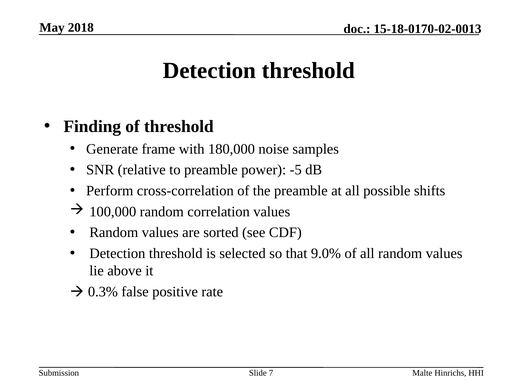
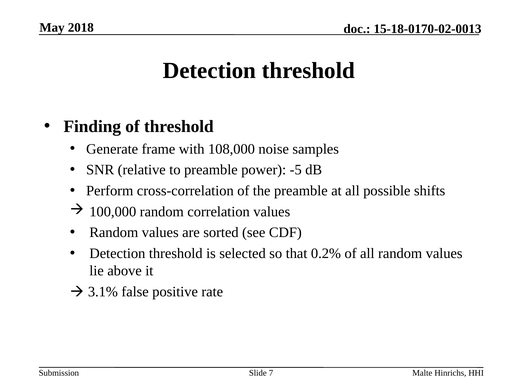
180,000: 180,000 -> 108,000
9.0%: 9.0% -> 0.2%
0.3%: 0.3% -> 3.1%
